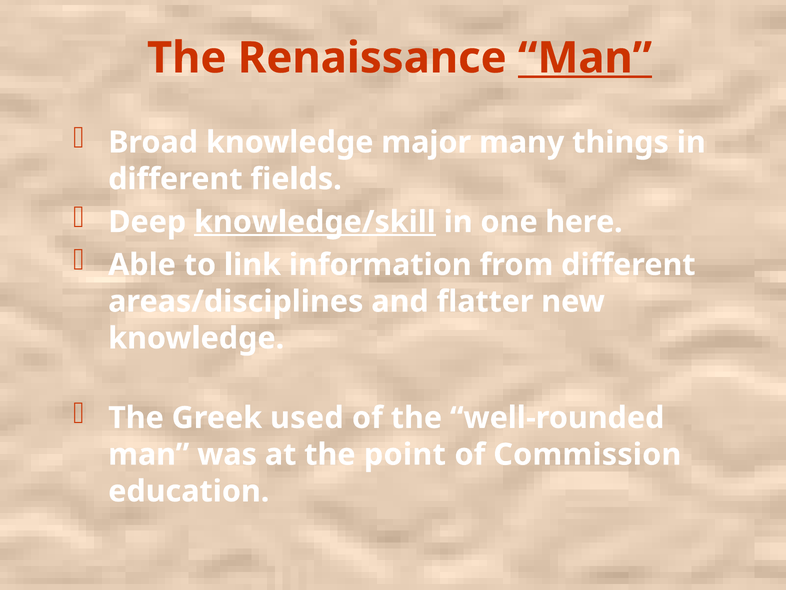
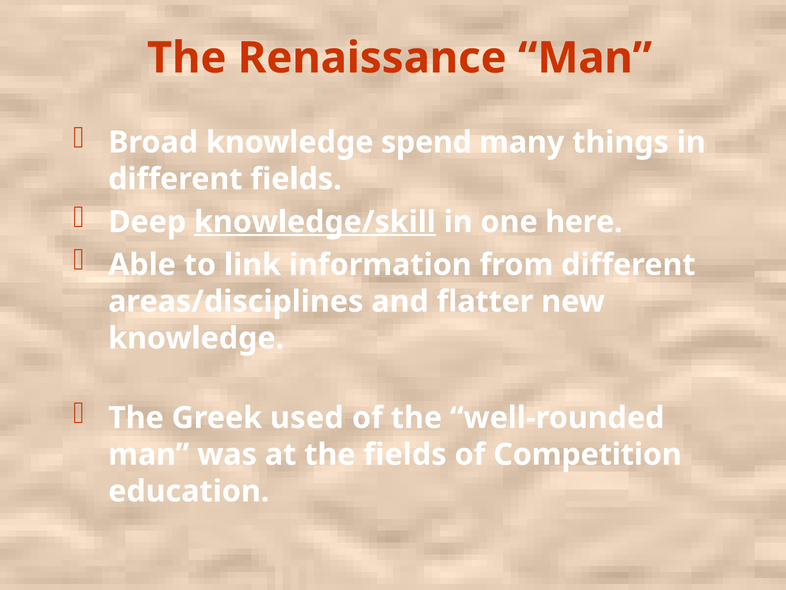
Man at (585, 58) underline: present -> none
major: major -> spend
the point: point -> fields
Commission: Commission -> Competition
